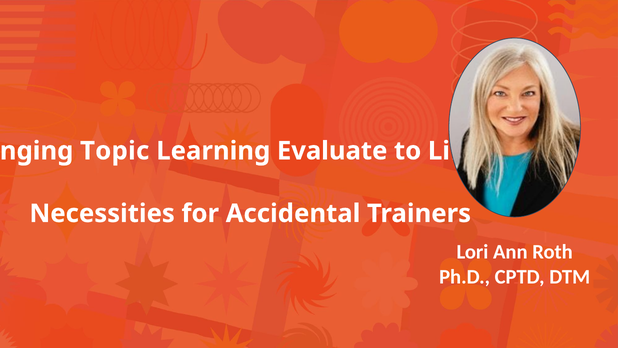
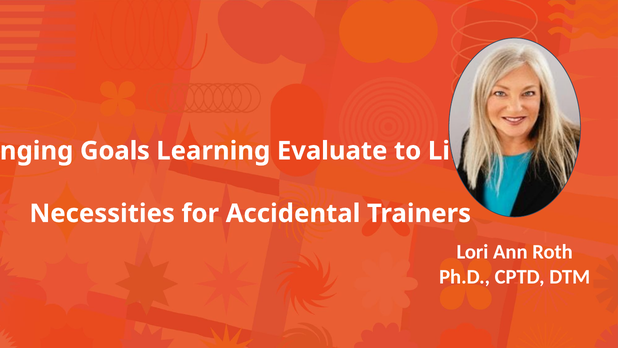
Topic: Topic -> Goals
